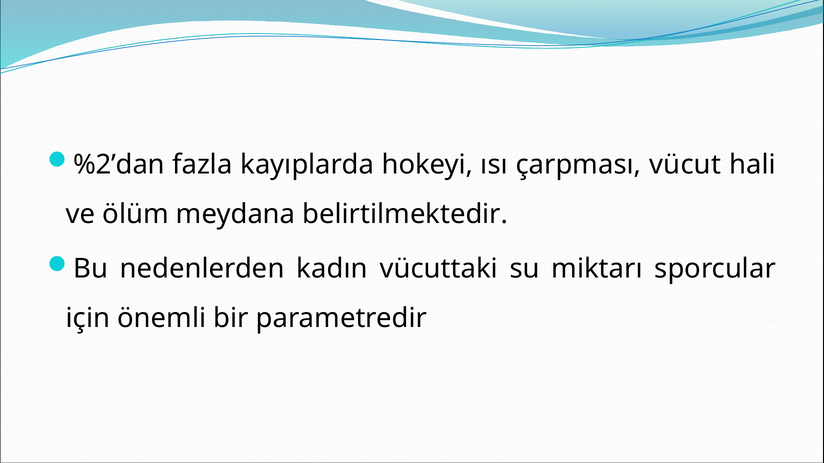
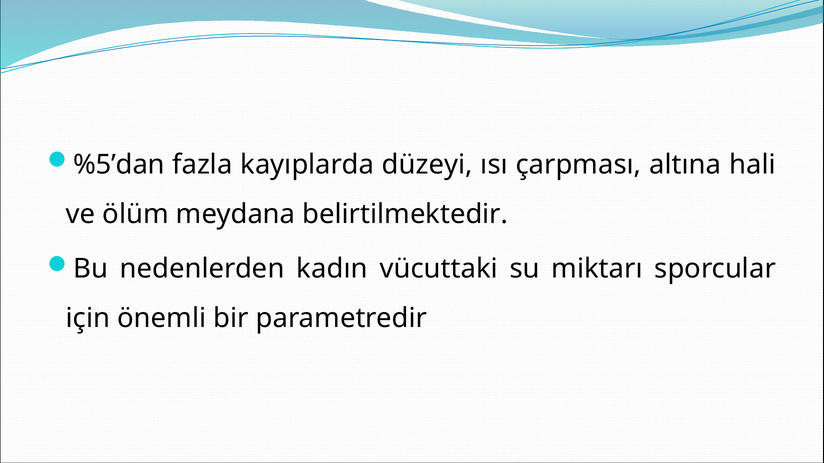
%2’dan: %2’dan -> %5’dan
hokeyi: hokeyi -> düzeyi
vücut: vücut -> altına
